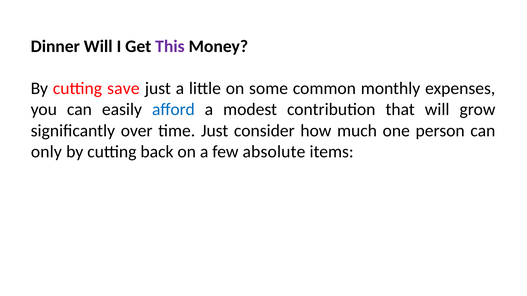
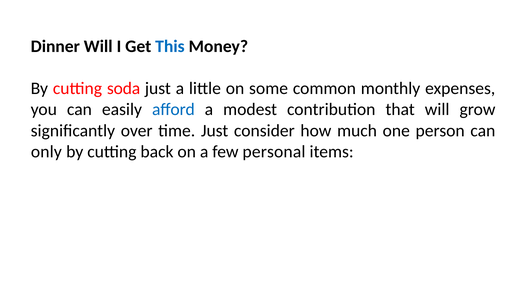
This colour: purple -> blue
save: save -> soda
absolute: absolute -> personal
